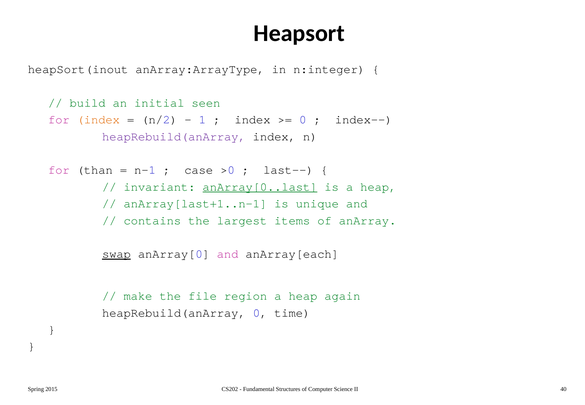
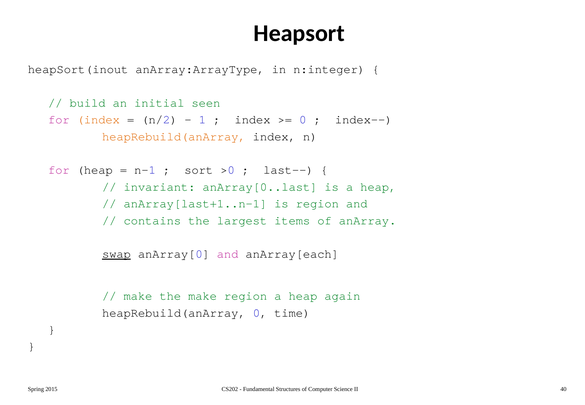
heapRebuild(anArray at (174, 136) colour: purple -> orange
for than: than -> heap
case: case -> sort
anArray[0..last underline: present -> none
is unique: unique -> region
the file: file -> make
